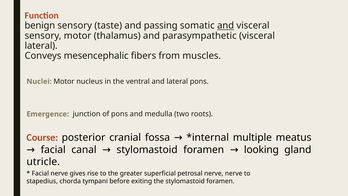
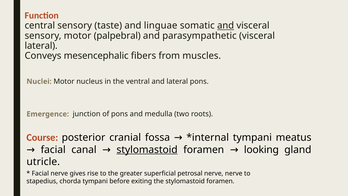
benign: benign -> central
passing: passing -> linguae
thalamus: thalamus -> palpebral
multiple at (252, 137): multiple -> tympani
stylomastoid at (147, 149) underline: none -> present
